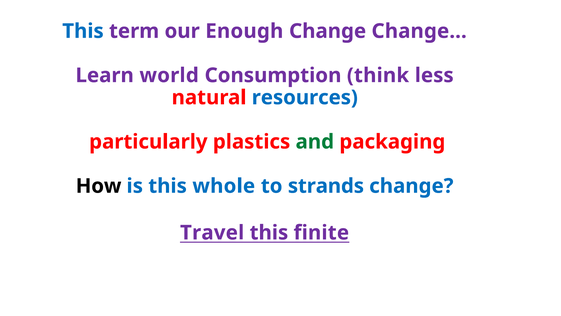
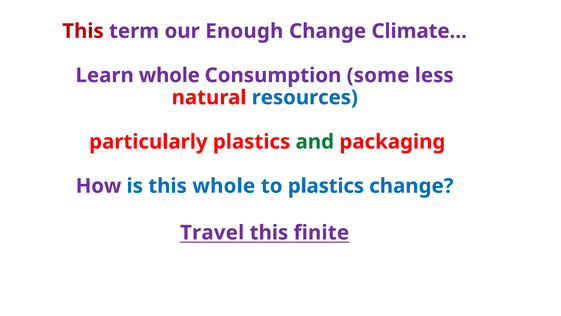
This at (83, 31) colour: blue -> red
Change…: Change… -> Climate…
Learn world: world -> whole
think: think -> some
How colour: black -> purple
to strands: strands -> plastics
